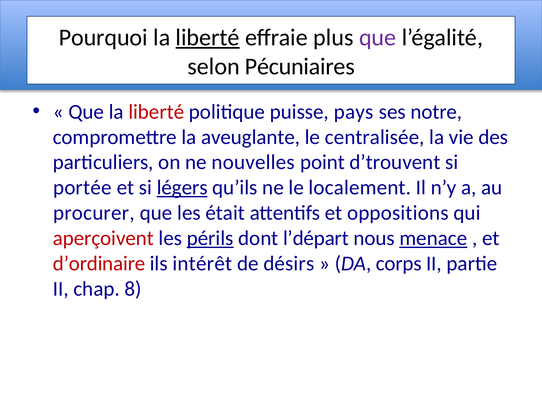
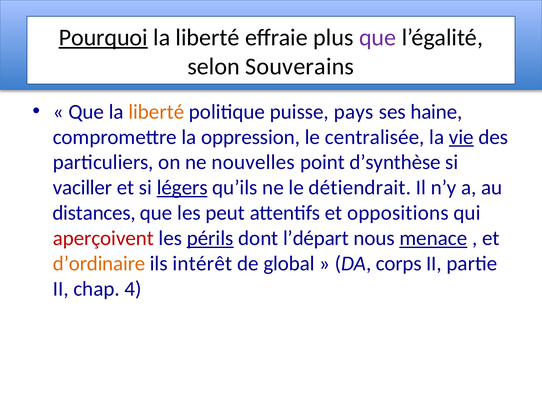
Pourquoi underline: none -> present
liberté at (208, 37) underline: present -> none
Pécuniaires: Pécuniaires -> Souverains
liberté at (156, 112) colour: red -> orange
notre: notre -> haine
aveuglante: aveuglante -> oppression
vie underline: none -> present
d’trouvent: d’trouvent -> d’synthèse
portée: portée -> vaciller
localement: localement -> détiendrait
procurer: procurer -> distances
était: était -> peut
d’ordinaire colour: red -> orange
désirs: désirs -> global
8: 8 -> 4
